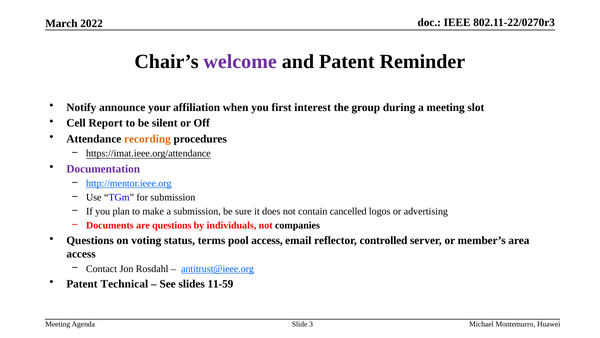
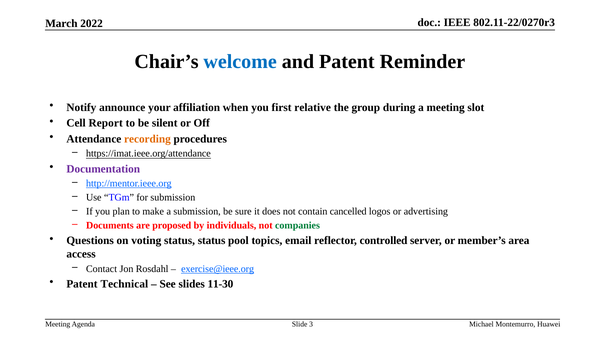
welcome colour: purple -> blue
interest: interest -> relative
are questions: questions -> proposed
companies colour: black -> green
status terms: terms -> status
pool access: access -> topics
antitrust@ieee.org: antitrust@ieee.org -> exercise@ieee.org
11-59: 11-59 -> 11-30
